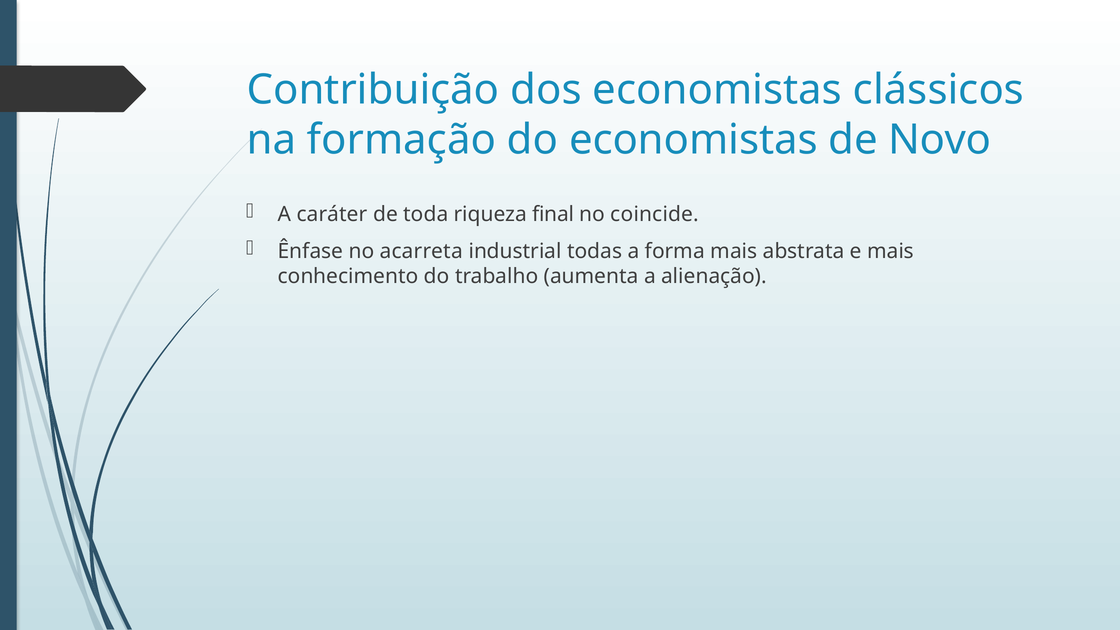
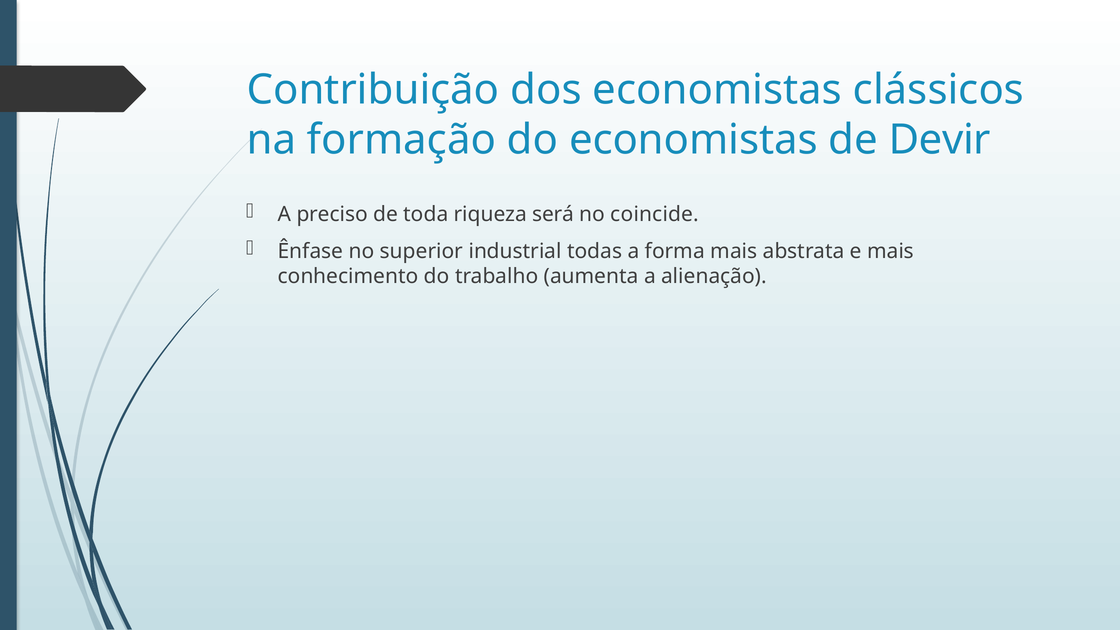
Novo: Novo -> Devir
caráter: caráter -> preciso
final: final -> será
acarreta: acarreta -> superior
